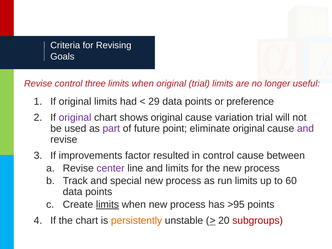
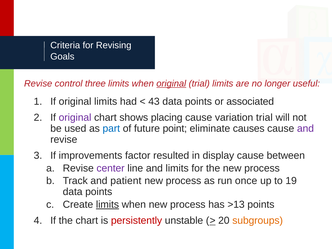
original at (171, 83) underline: none -> present
29: 29 -> 43
preference: preference -> associated
shows original: original -> placing
part colour: purple -> blue
eliminate original: original -> causes
in control: control -> display
special: special -> patient
run limits: limits -> once
60: 60 -> 19
>95: >95 -> >13
persistently colour: orange -> red
subgroups colour: red -> orange
